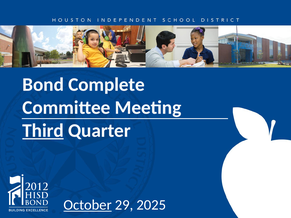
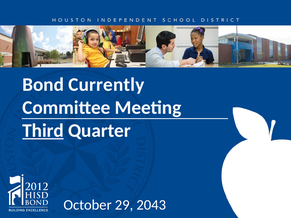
Complete: Complete -> Currently
October underline: present -> none
2025: 2025 -> 2043
